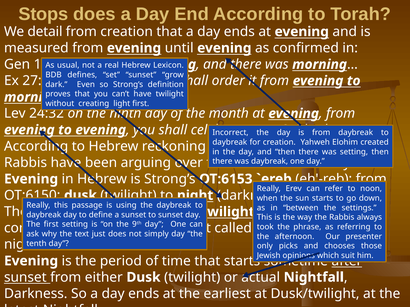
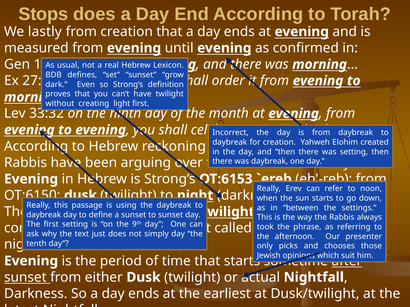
detail: detail -> lastly
24:32: 24:32 -> 33:32
